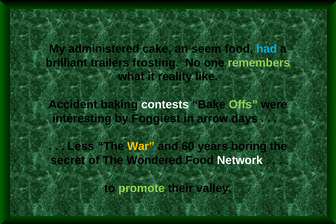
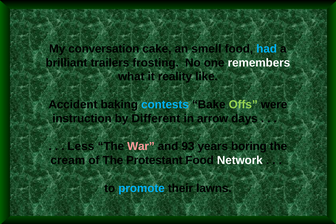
administered: administered -> conversation
seem: seem -> smell
remembers colour: light green -> white
contests colour: white -> light blue
interesting: interesting -> instruction
Foggiest: Foggiest -> Different
War colour: yellow -> pink
60: 60 -> 93
secret: secret -> cream
Wondered: Wondered -> Protestant
promote colour: light green -> light blue
valley: valley -> lawns
